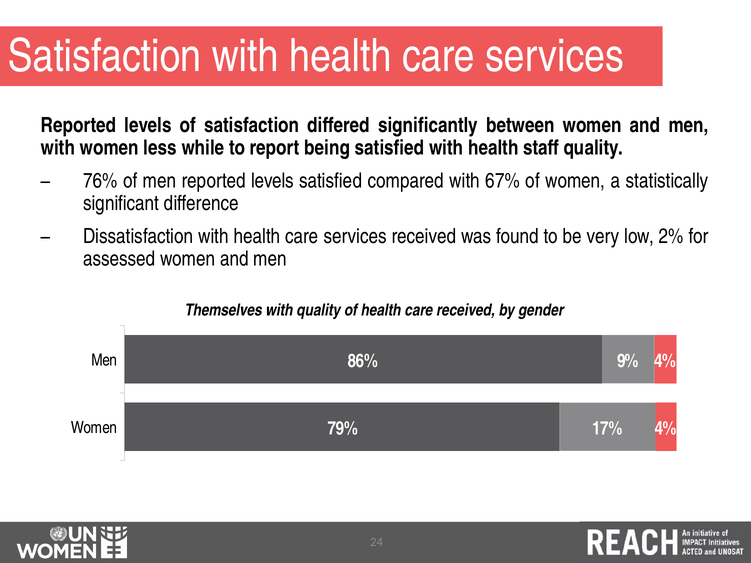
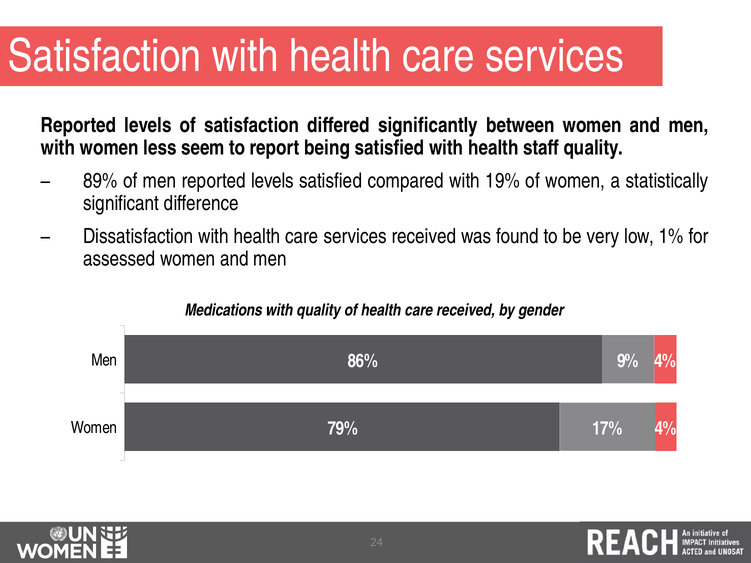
while: while -> seem
76%: 76% -> 89%
67%: 67% -> 19%
2%: 2% -> 1%
Themselves: Themselves -> Medications
